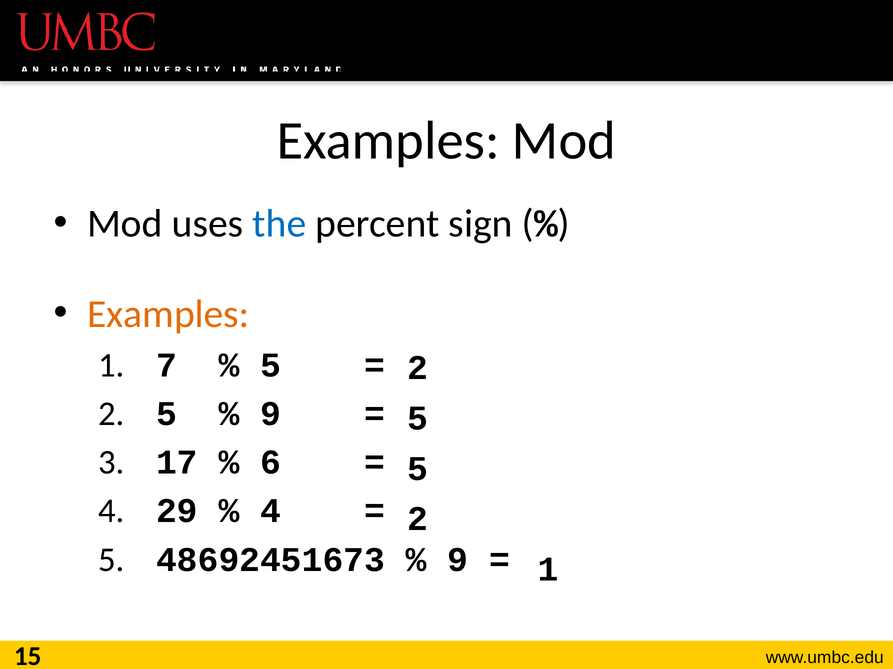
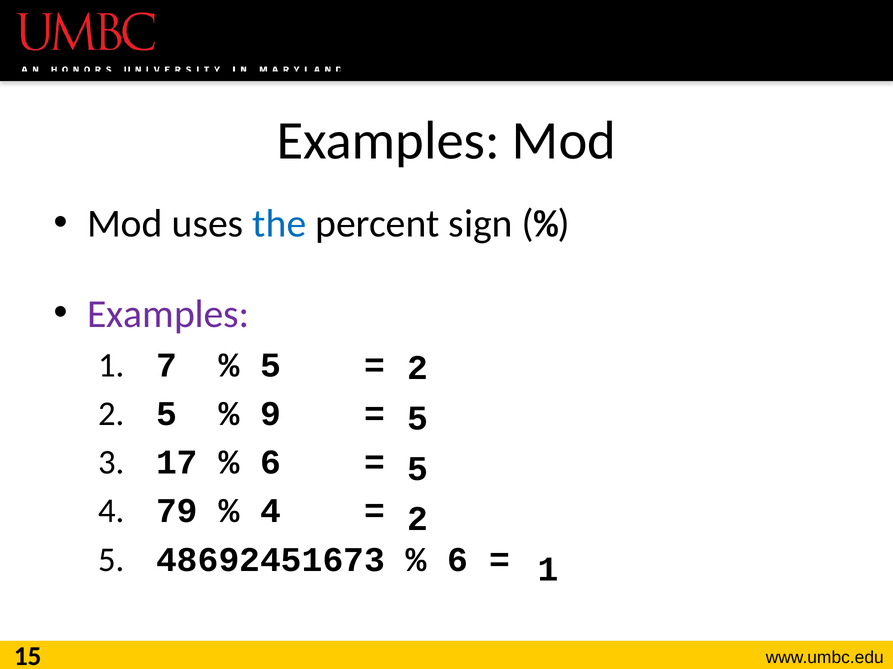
Examples at (168, 314) colour: orange -> purple
29: 29 -> 79
9 at (458, 560): 9 -> 6
